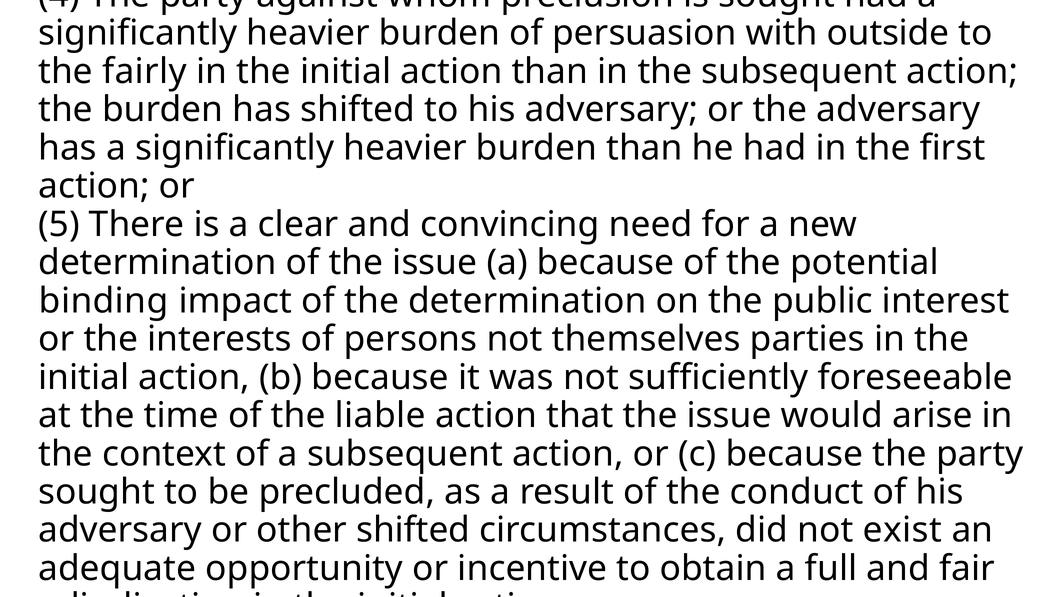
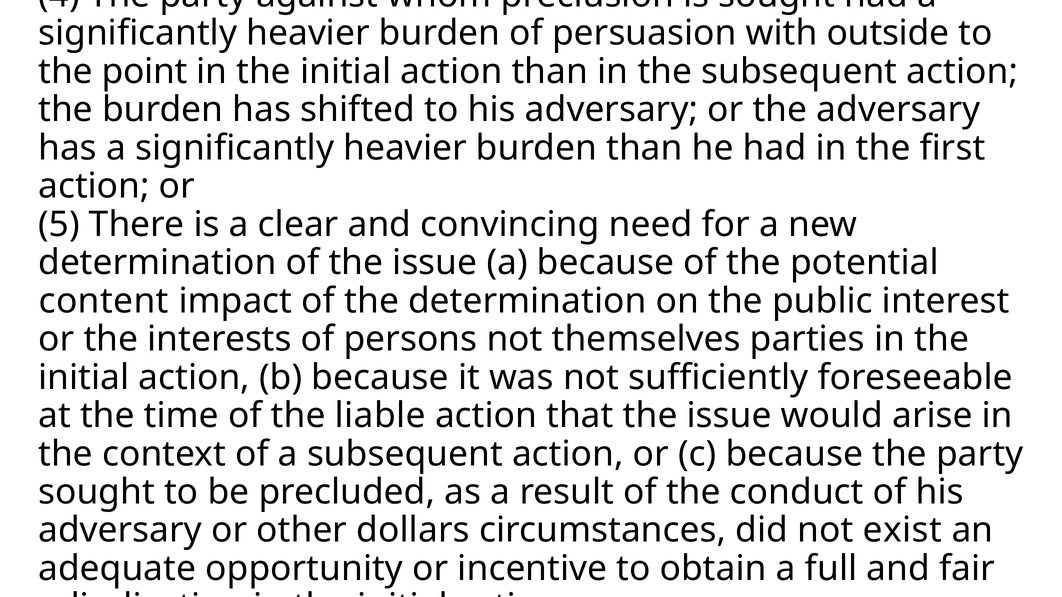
fairly: fairly -> point
binding: binding -> content
other shifted: shifted -> dollars
